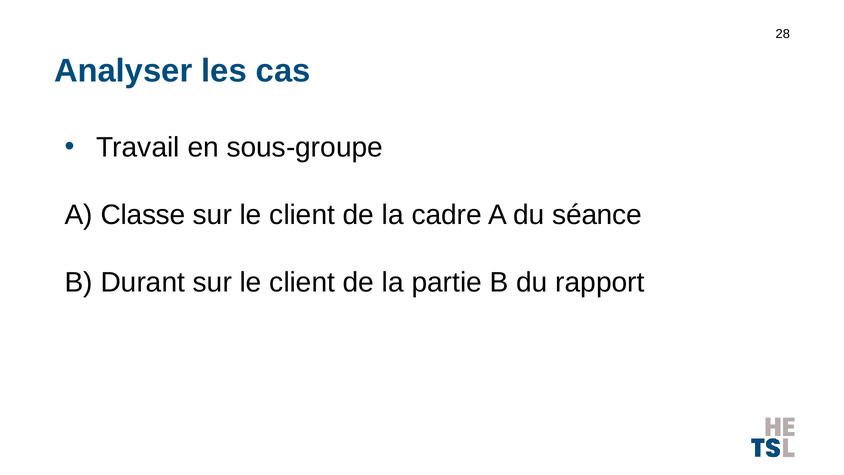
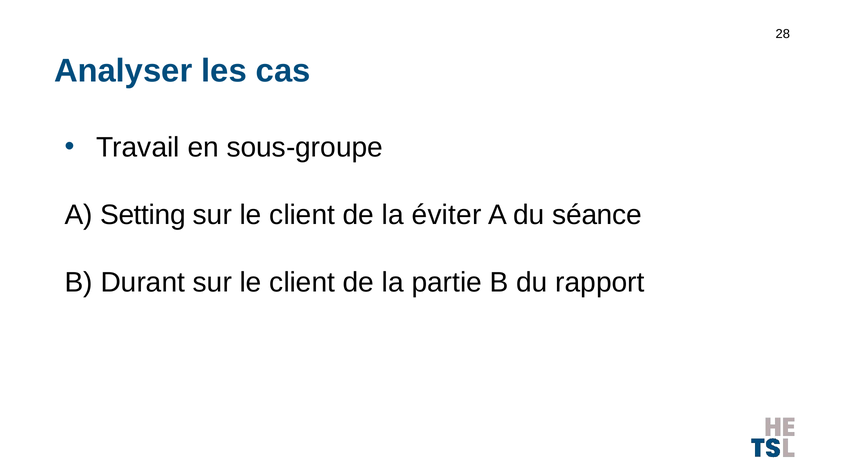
Classe: Classe -> Setting
cadre: cadre -> éviter
